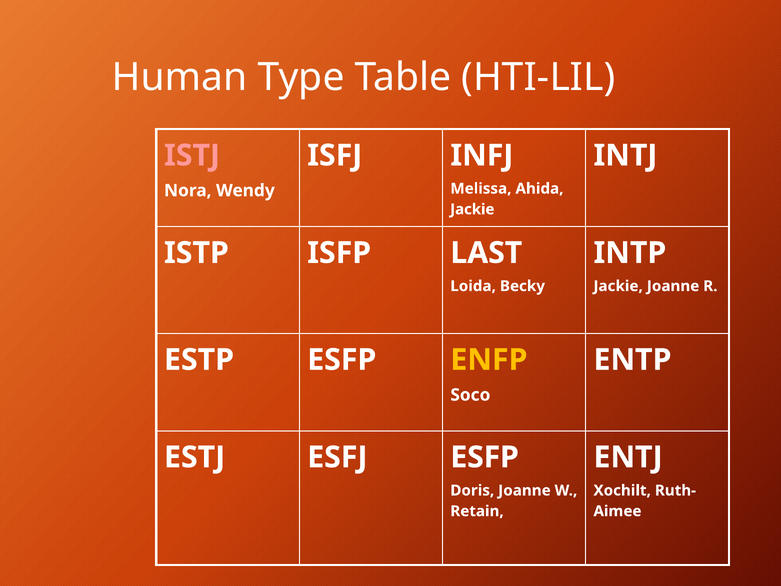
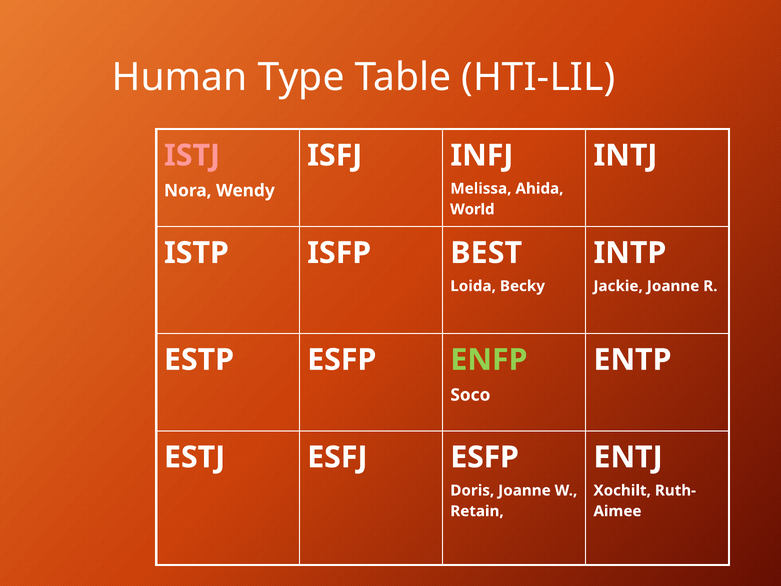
Jackie at (472, 209): Jackie -> World
LAST: LAST -> BEST
ENFP colour: yellow -> light green
